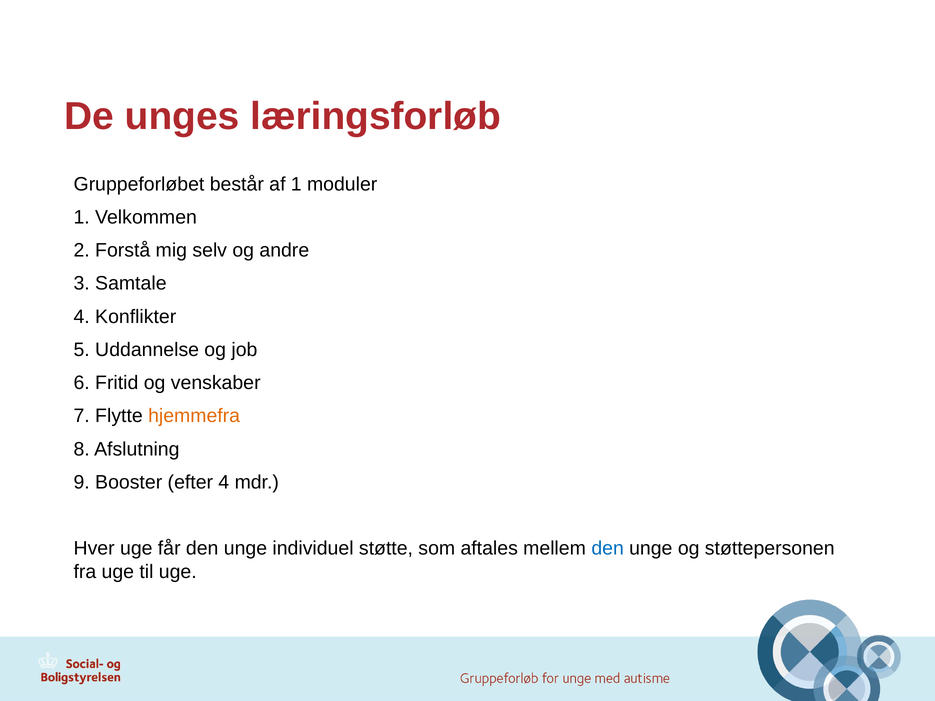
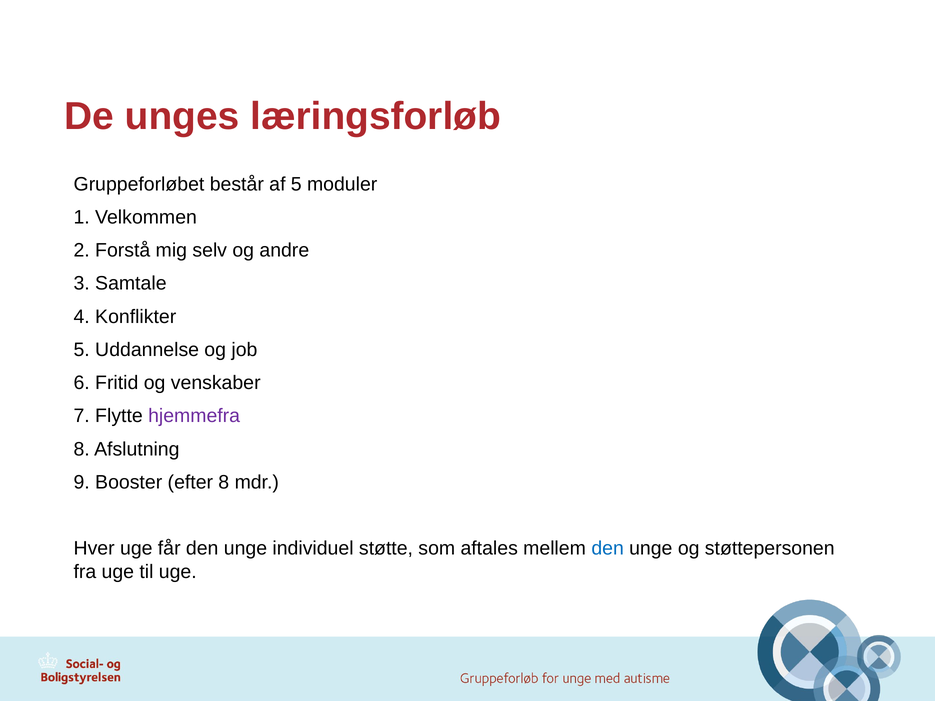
af 1: 1 -> 5
hjemmefra colour: orange -> purple
efter 4: 4 -> 8
